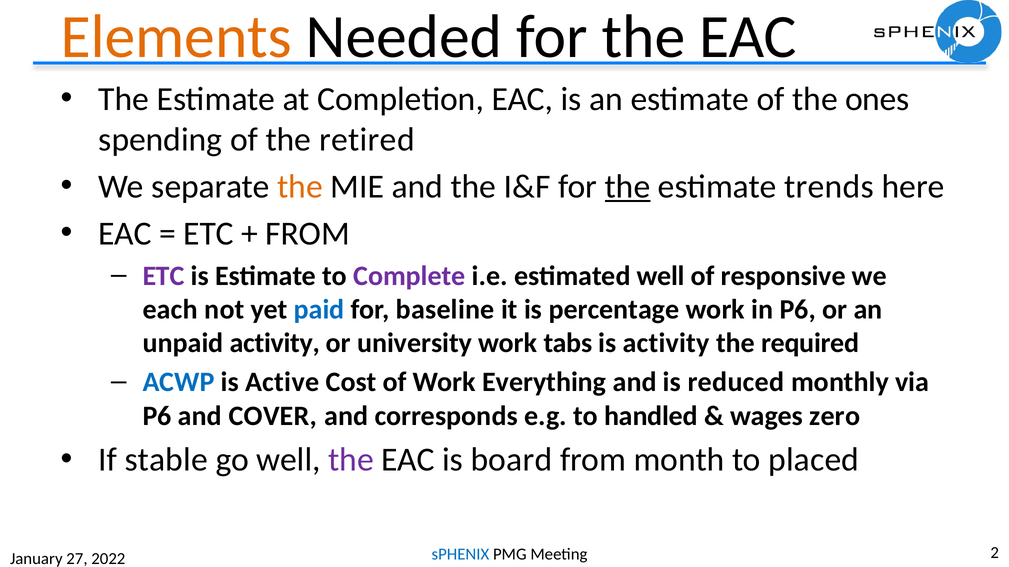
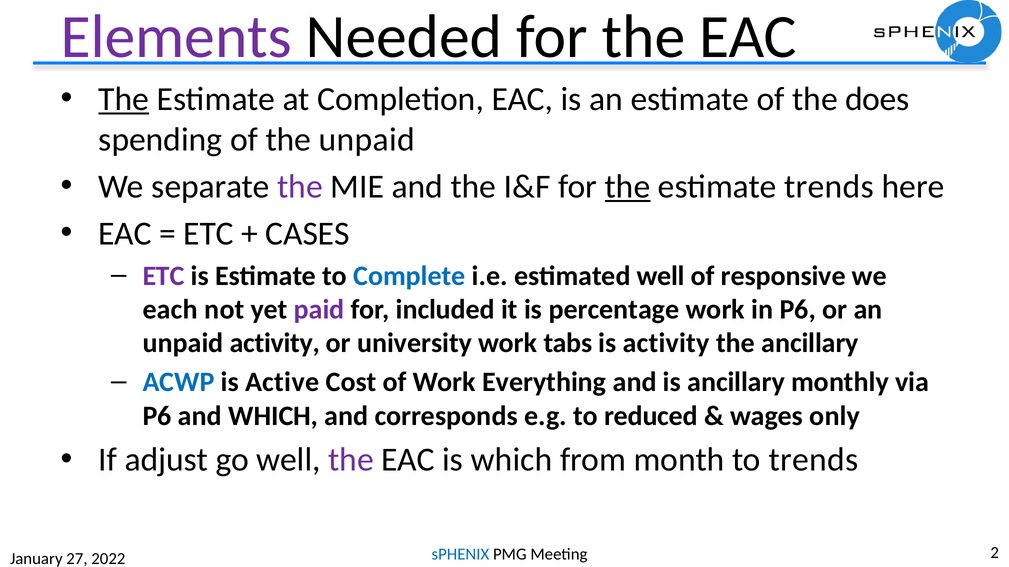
Elements colour: orange -> purple
The at (124, 99) underline: none -> present
ones: ones -> does
the retired: retired -> unpaid
the at (300, 187) colour: orange -> purple
FROM at (308, 234): FROM -> CASES
Complete colour: purple -> blue
paid colour: blue -> purple
baseline: baseline -> included
the required: required -> ancillary
is reduced: reduced -> ancillary
and COVER: COVER -> WHICH
handled: handled -> reduced
zero: zero -> only
stable: stable -> adjust
is board: board -> which
to placed: placed -> trends
